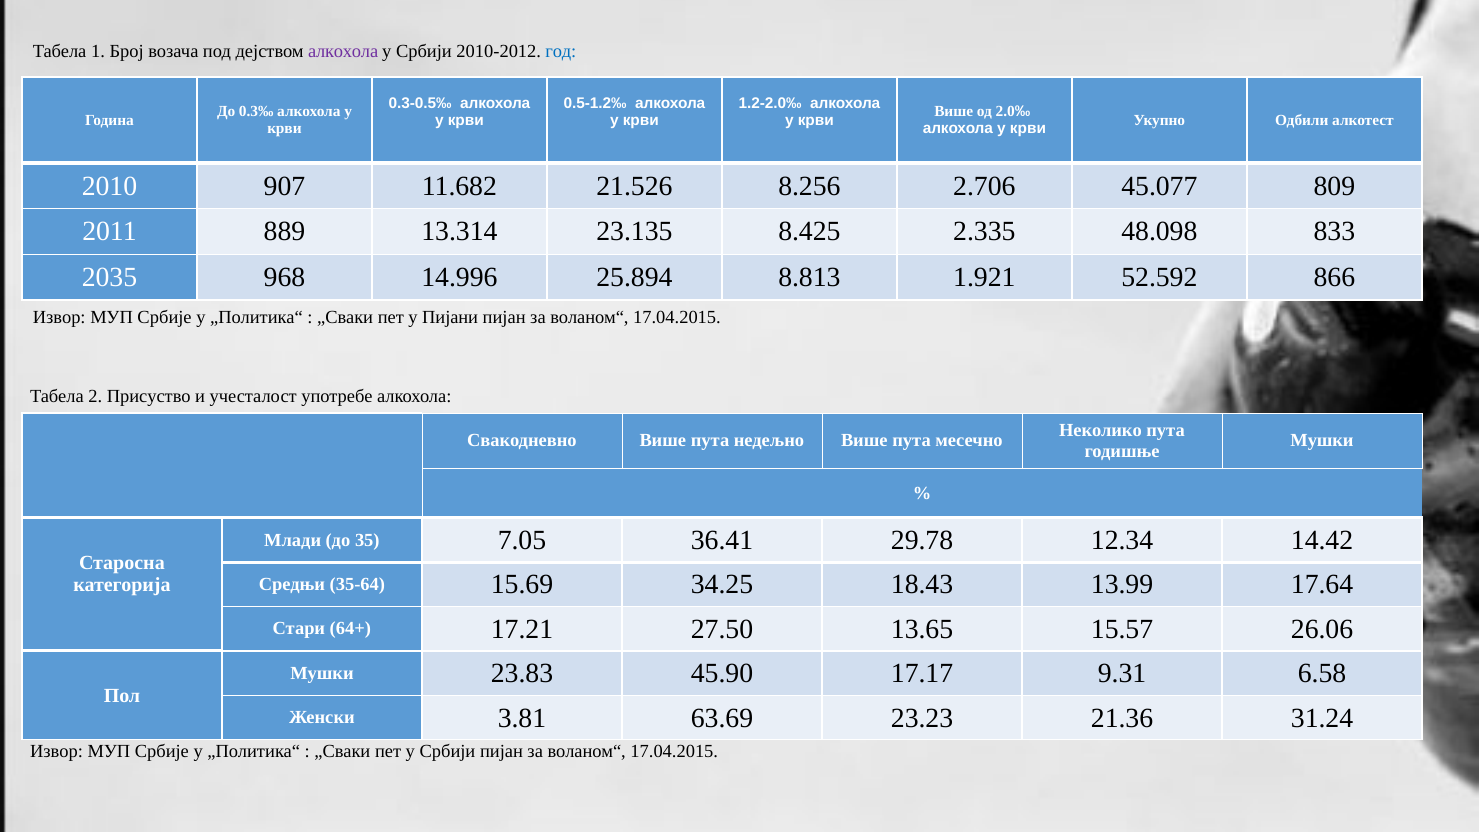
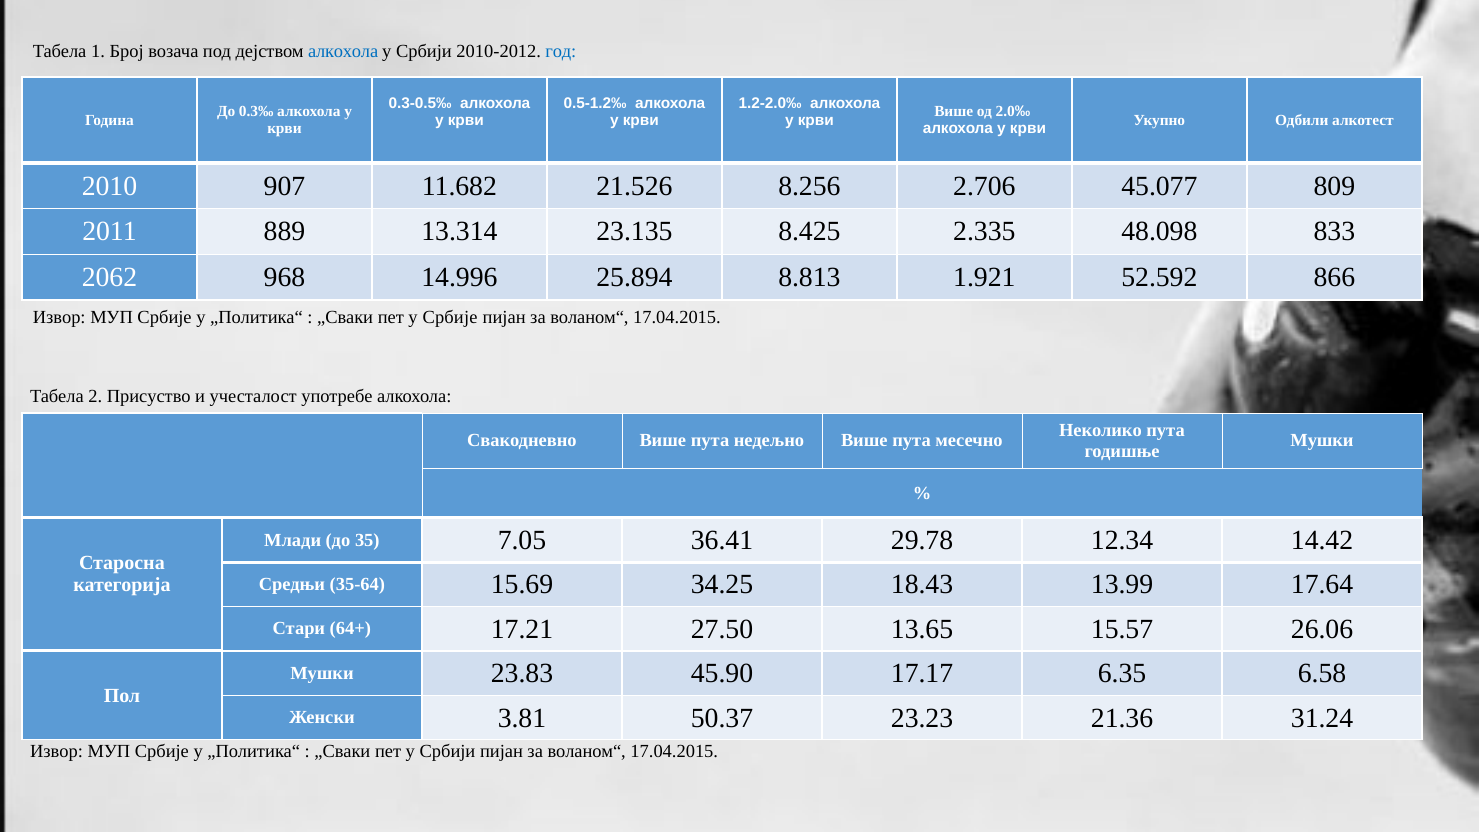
алкохола at (343, 51) colour: purple -> blue
2035: 2035 -> 2062
у Пијани: Пијани -> Србије
9.31: 9.31 -> 6.35
63.69: 63.69 -> 50.37
